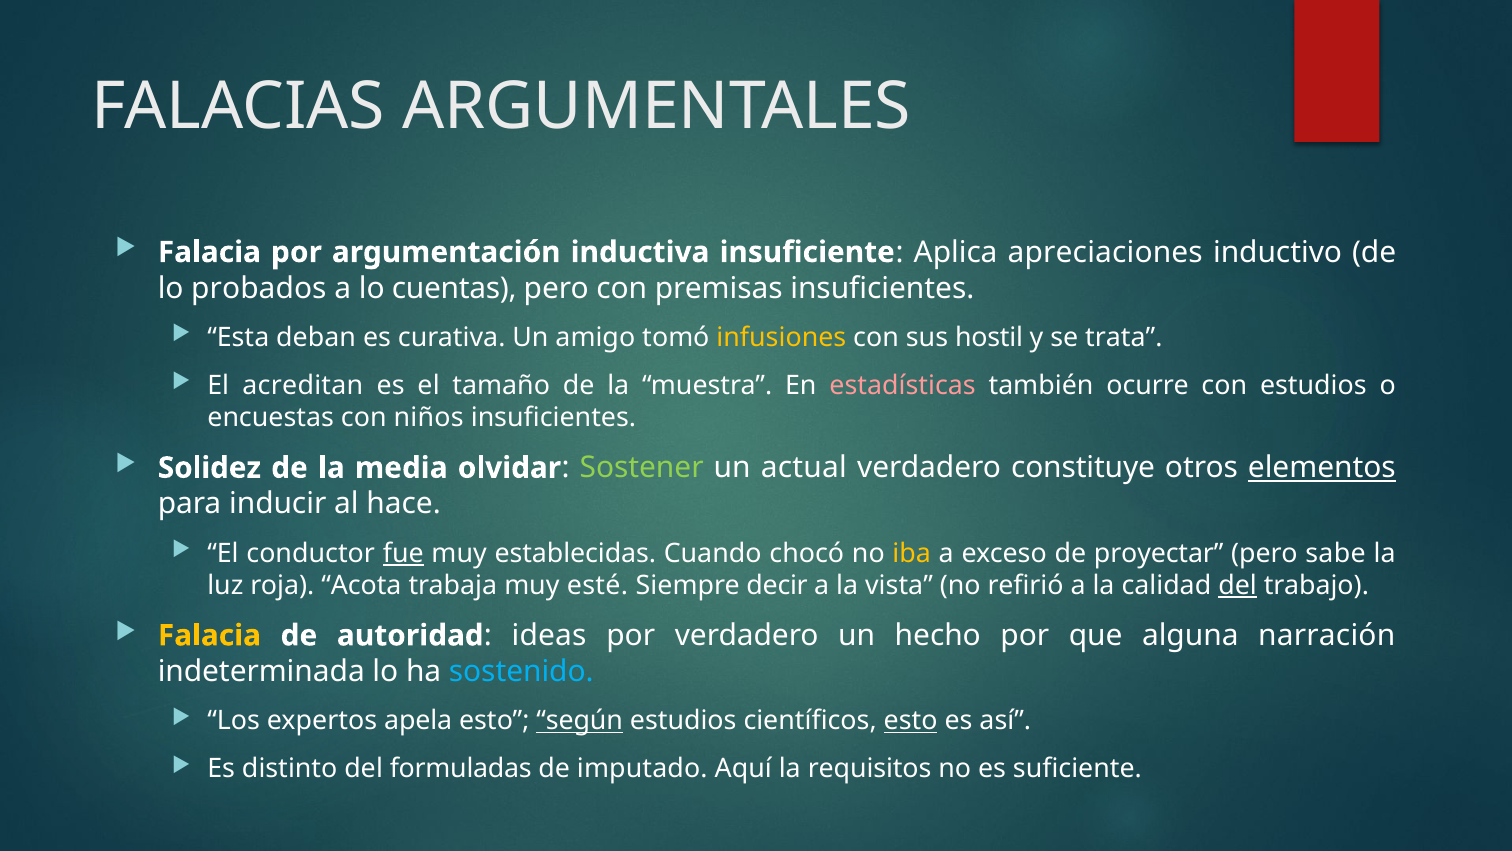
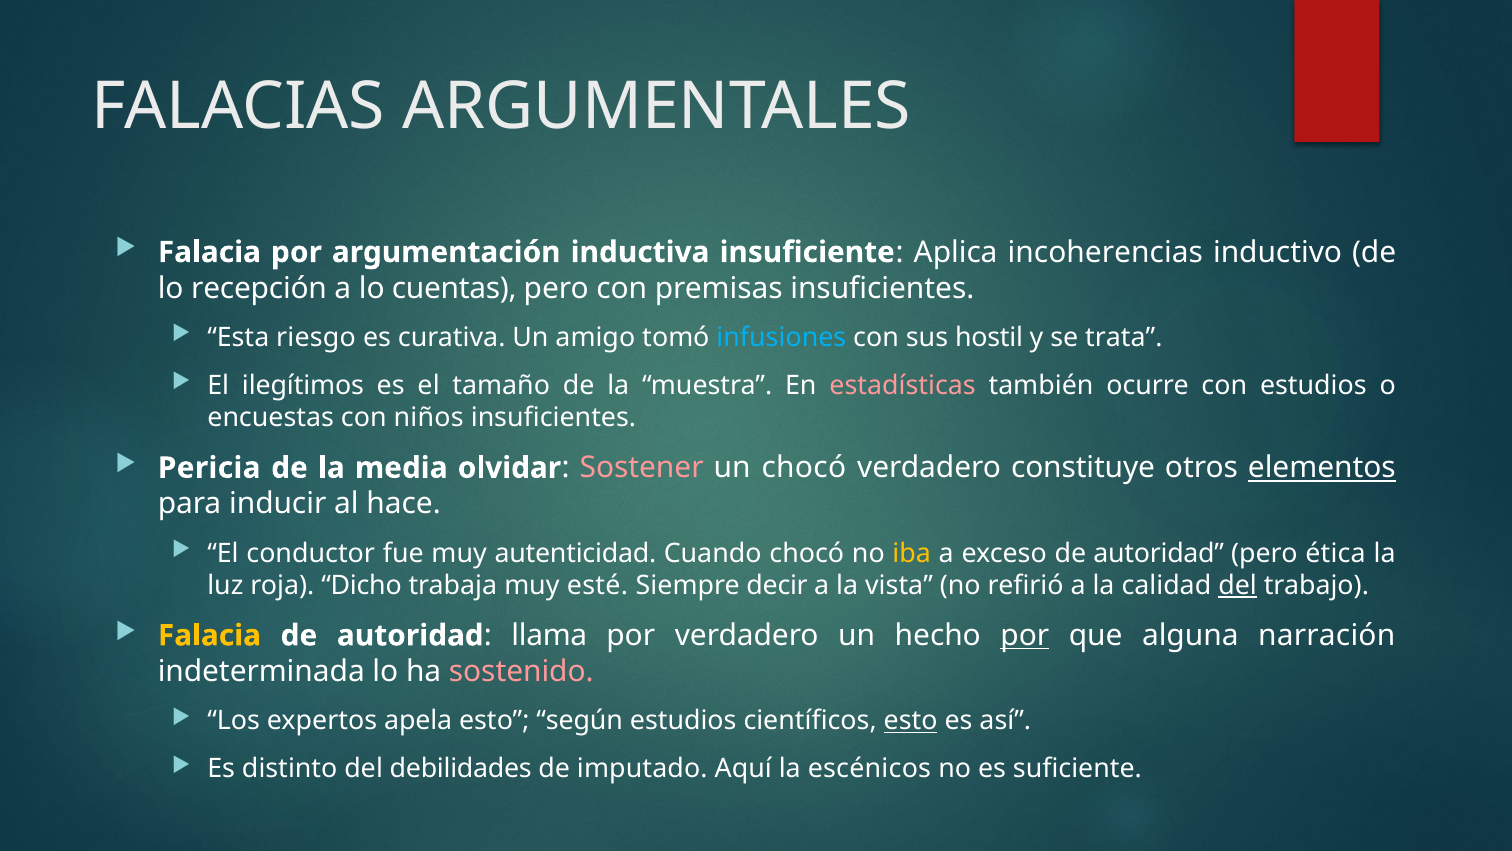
apreciaciones: apreciaciones -> incoherencias
probados: probados -> recepción
deban: deban -> riesgo
infusiones colour: yellow -> light blue
acreditan: acreditan -> ilegítimos
Solidez: Solidez -> Pericia
Sostener colour: light green -> pink
un actual: actual -> chocó
fue underline: present -> none
establecidas: establecidas -> autenticidad
exceso de proyectar: proyectar -> autoridad
sabe: sabe -> ética
Acota: Acota -> Dicho
ideas: ideas -> llama
por at (1025, 635) underline: none -> present
sostenido colour: light blue -> pink
según underline: present -> none
formuladas: formuladas -> debilidades
requisitos: requisitos -> escénicos
